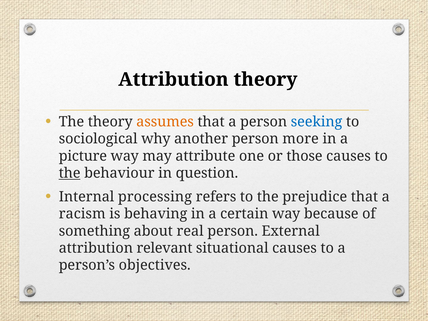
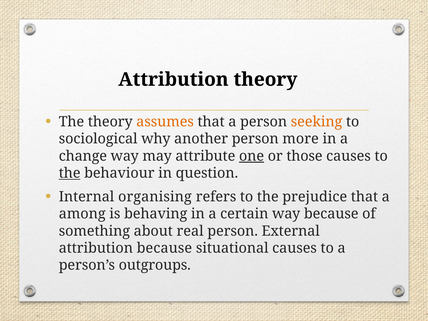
seeking colour: blue -> orange
picture: picture -> change
one underline: none -> present
processing: processing -> organising
racism: racism -> among
attribution relevant: relevant -> because
objectives: objectives -> outgroups
